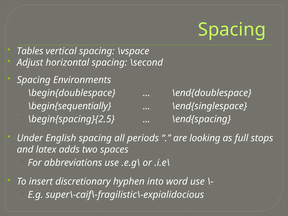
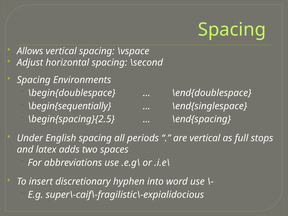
Tables: Tables -> Allows
are looking: looking -> vertical
